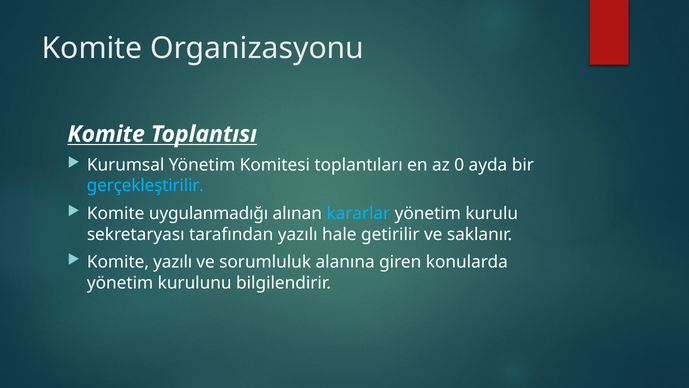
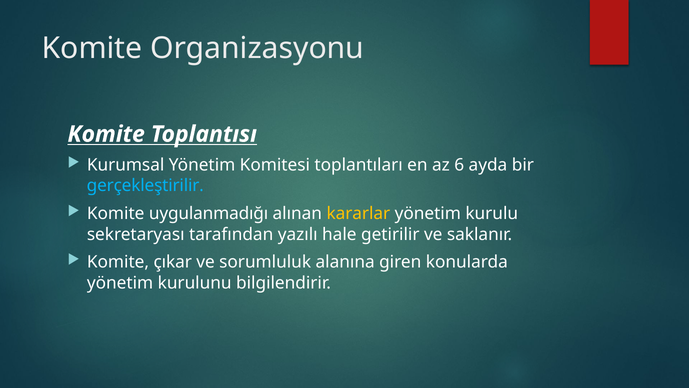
0: 0 -> 6
kararlar colour: light blue -> yellow
Komite yazılı: yazılı -> çıkar
